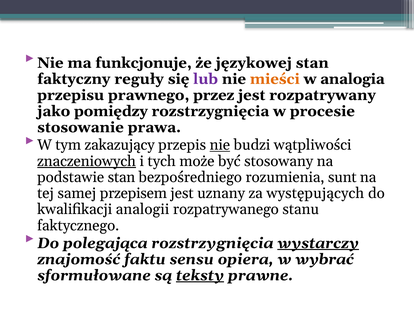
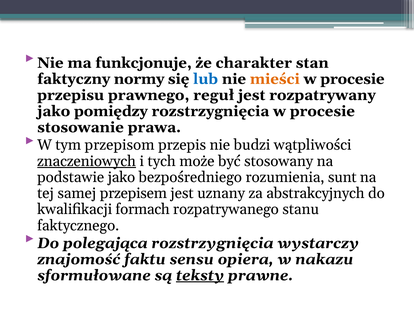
językowej: językowej -> charakter
reguły: reguły -> normy
lub colour: purple -> blue
analogia at (352, 79): analogia -> procesie
przez: przez -> reguł
zakazujący: zakazujący -> przepisom
nie at (220, 145) underline: present -> none
podstawie stan: stan -> jako
występujących: występujących -> abstrakcyjnych
analogii: analogii -> formach
wystarczy underline: present -> none
wybrać: wybrać -> nakazu
